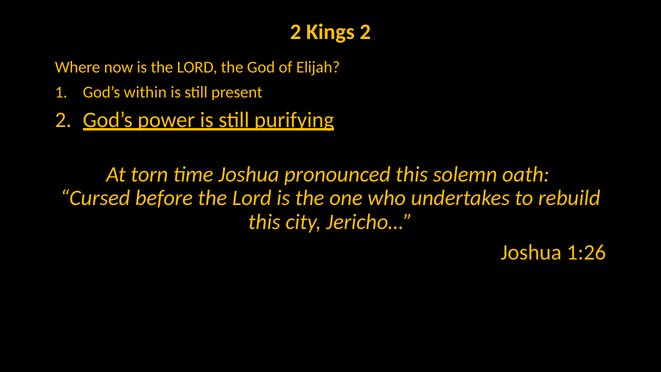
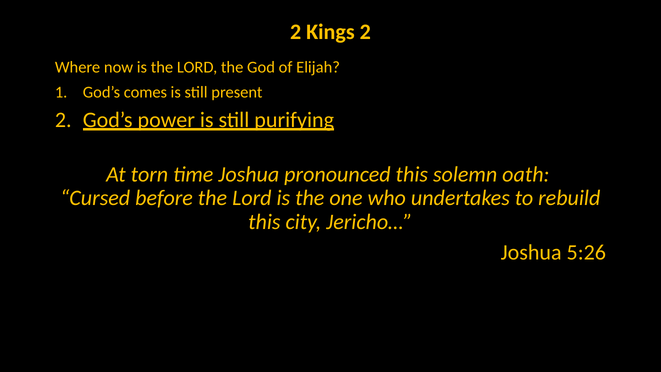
within: within -> comes
1:26: 1:26 -> 5:26
